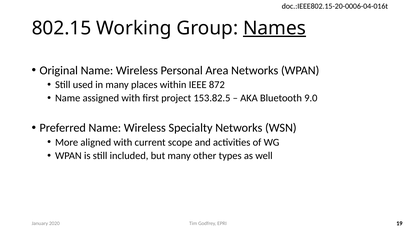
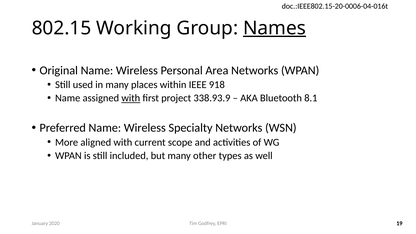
872: 872 -> 918
with at (131, 98) underline: none -> present
153.82.5: 153.82.5 -> 338.93.9
9.0: 9.0 -> 8.1
